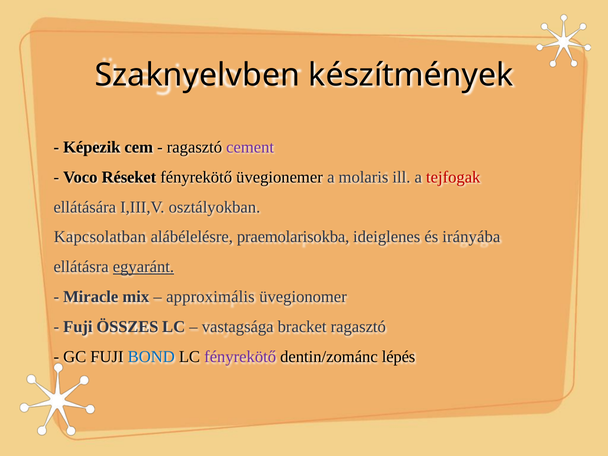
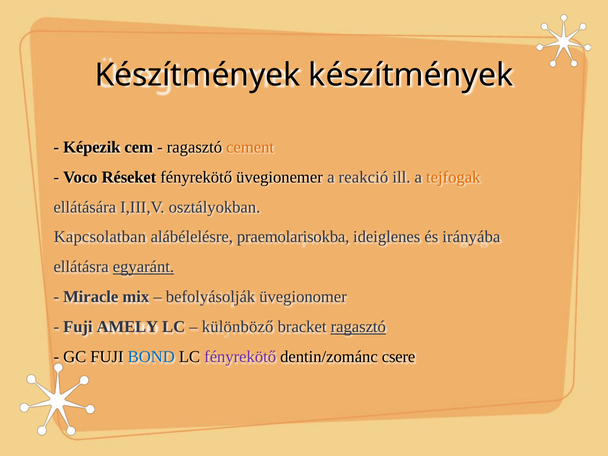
Szaknyelvben at (197, 75): Szaknyelvben -> Készítmények
cement colour: purple -> orange
molaris: molaris -> reakció
tejfogak colour: red -> orange
approximális: approximális -> befolyásolják
ÖSSZES: ÖSSZES -> AMELY
vastagsága: vastagsága -> különböző
ragasztó at (358, 327) underline: none -> present
lépés: lépés -> csere
